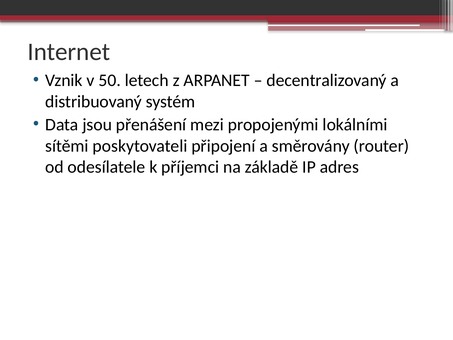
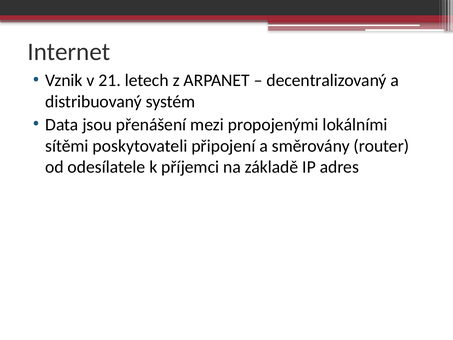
50: 50 -> 21
